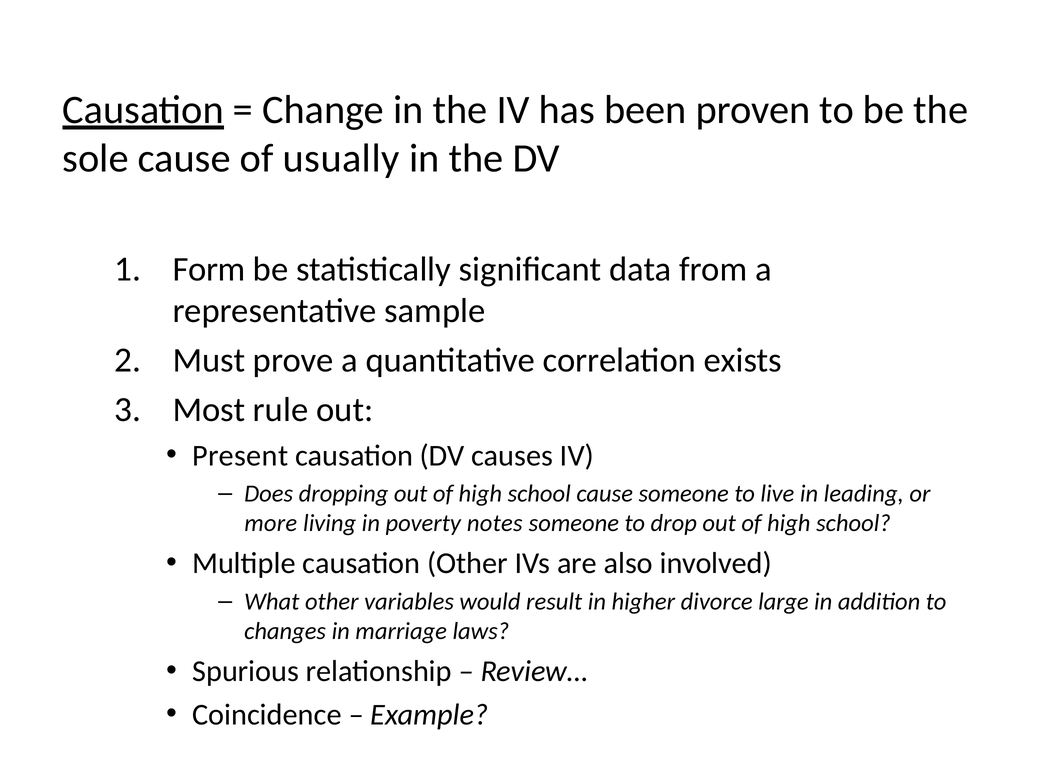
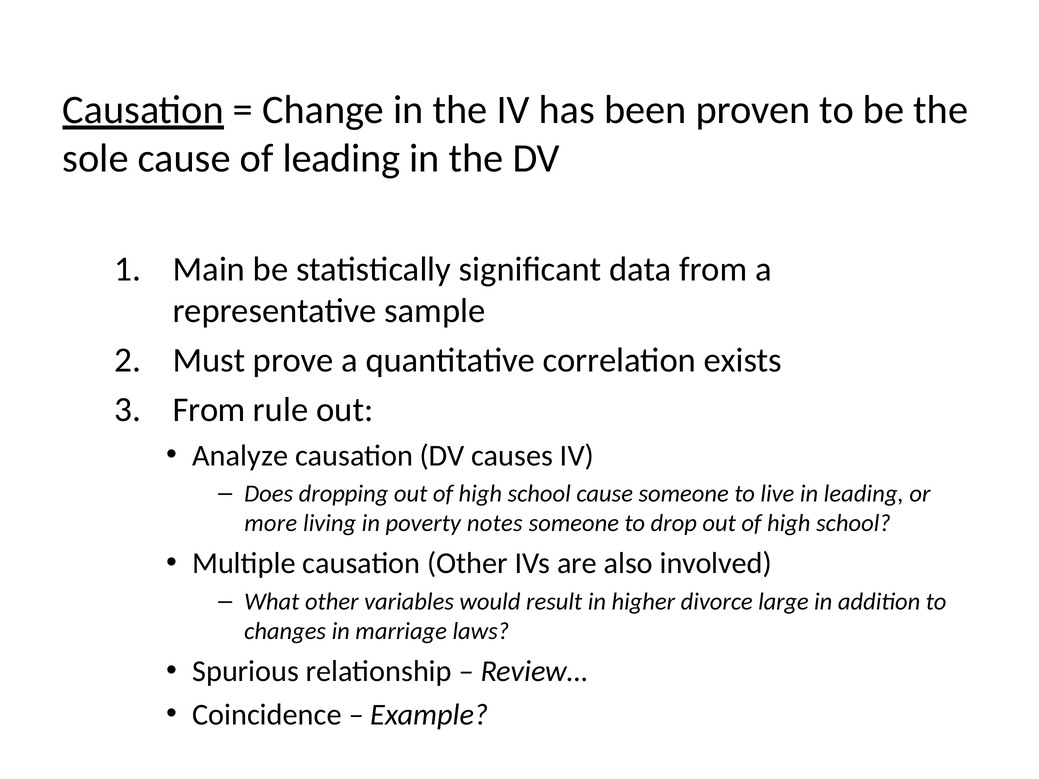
of usually: usually -> leading
Form: Form -> Main
Most at (209, 410): Most -> From
Present: Present -> Analyze
